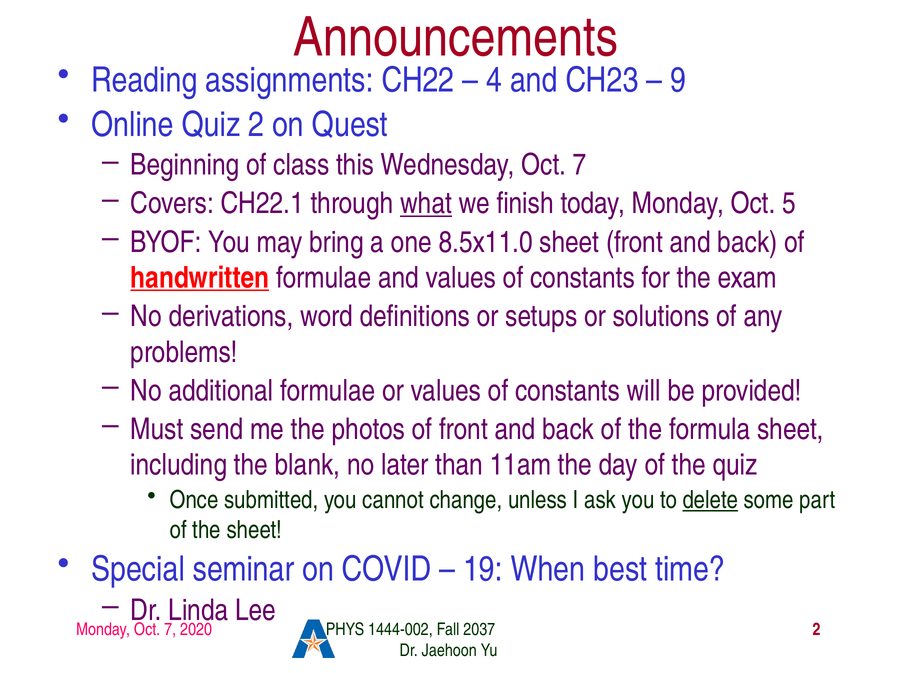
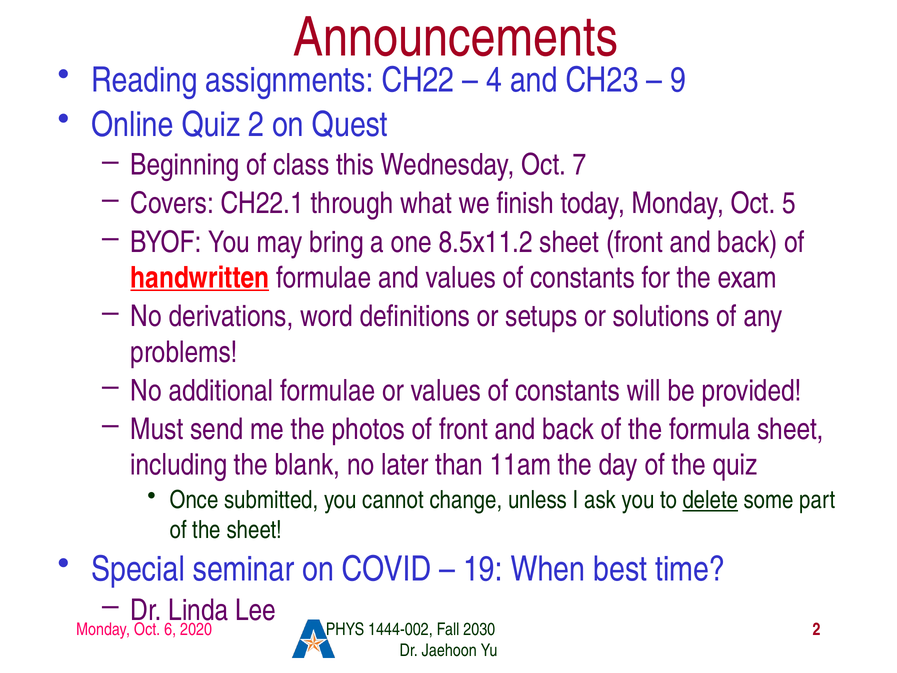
what underline: present -> none
8.5x11.0: 8.5x11.0 -> 8.5x11.2
Monday Oct 7: 7 -> 6
2037: 2037 -> 2030
